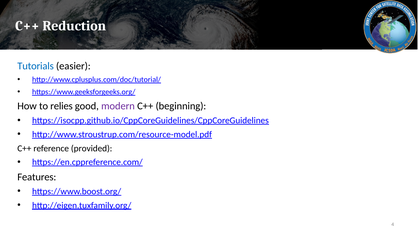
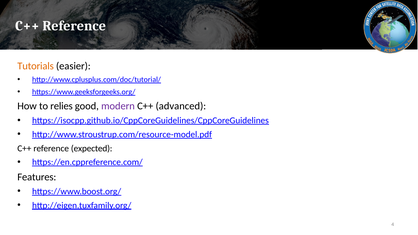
Reduction at (74, 26): Reduction -> Reference
Tutorials colour: blue -> orange
beginning: beginning -> advanced
provided: provided -> expected
